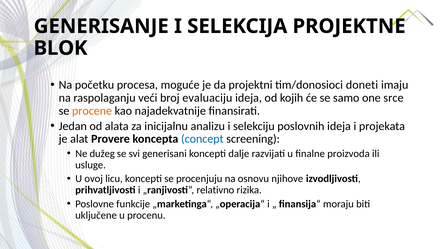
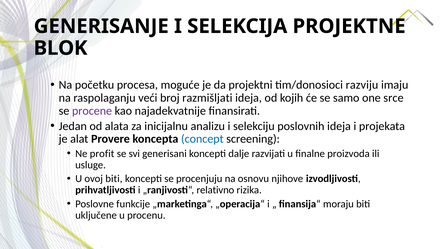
doneti: doneti -> razviju
evaluaciju: evaluaciju -> razmišljati
procene colour: orange -> purple
dužeg: dužeg -> profit
ovoj licu: licu -> biti
